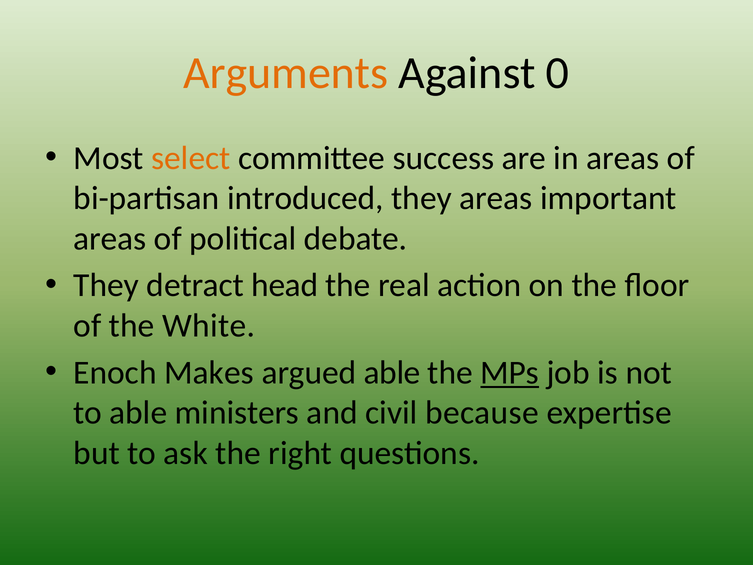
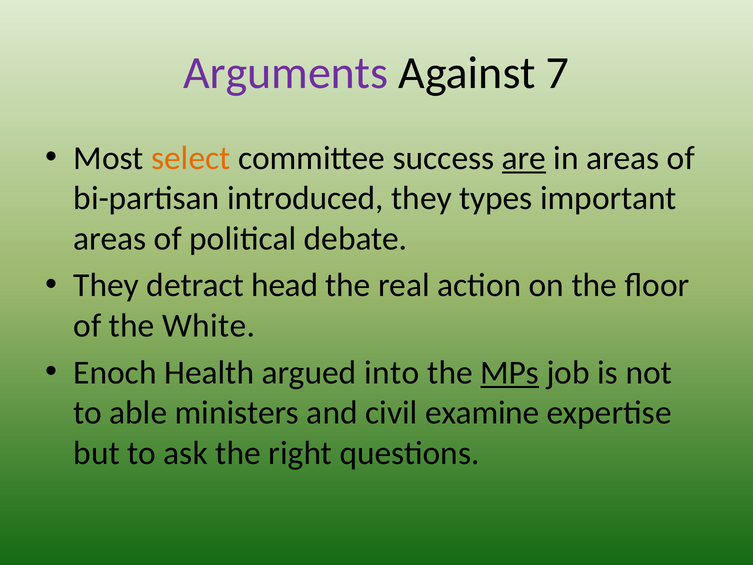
Arguments colour: orange -> purple
0: 0 -> 7
are underline: none -> present
they areas: areas -> types
Makes: Makes -> Health
argued able: able -> into
because: because -> examine
